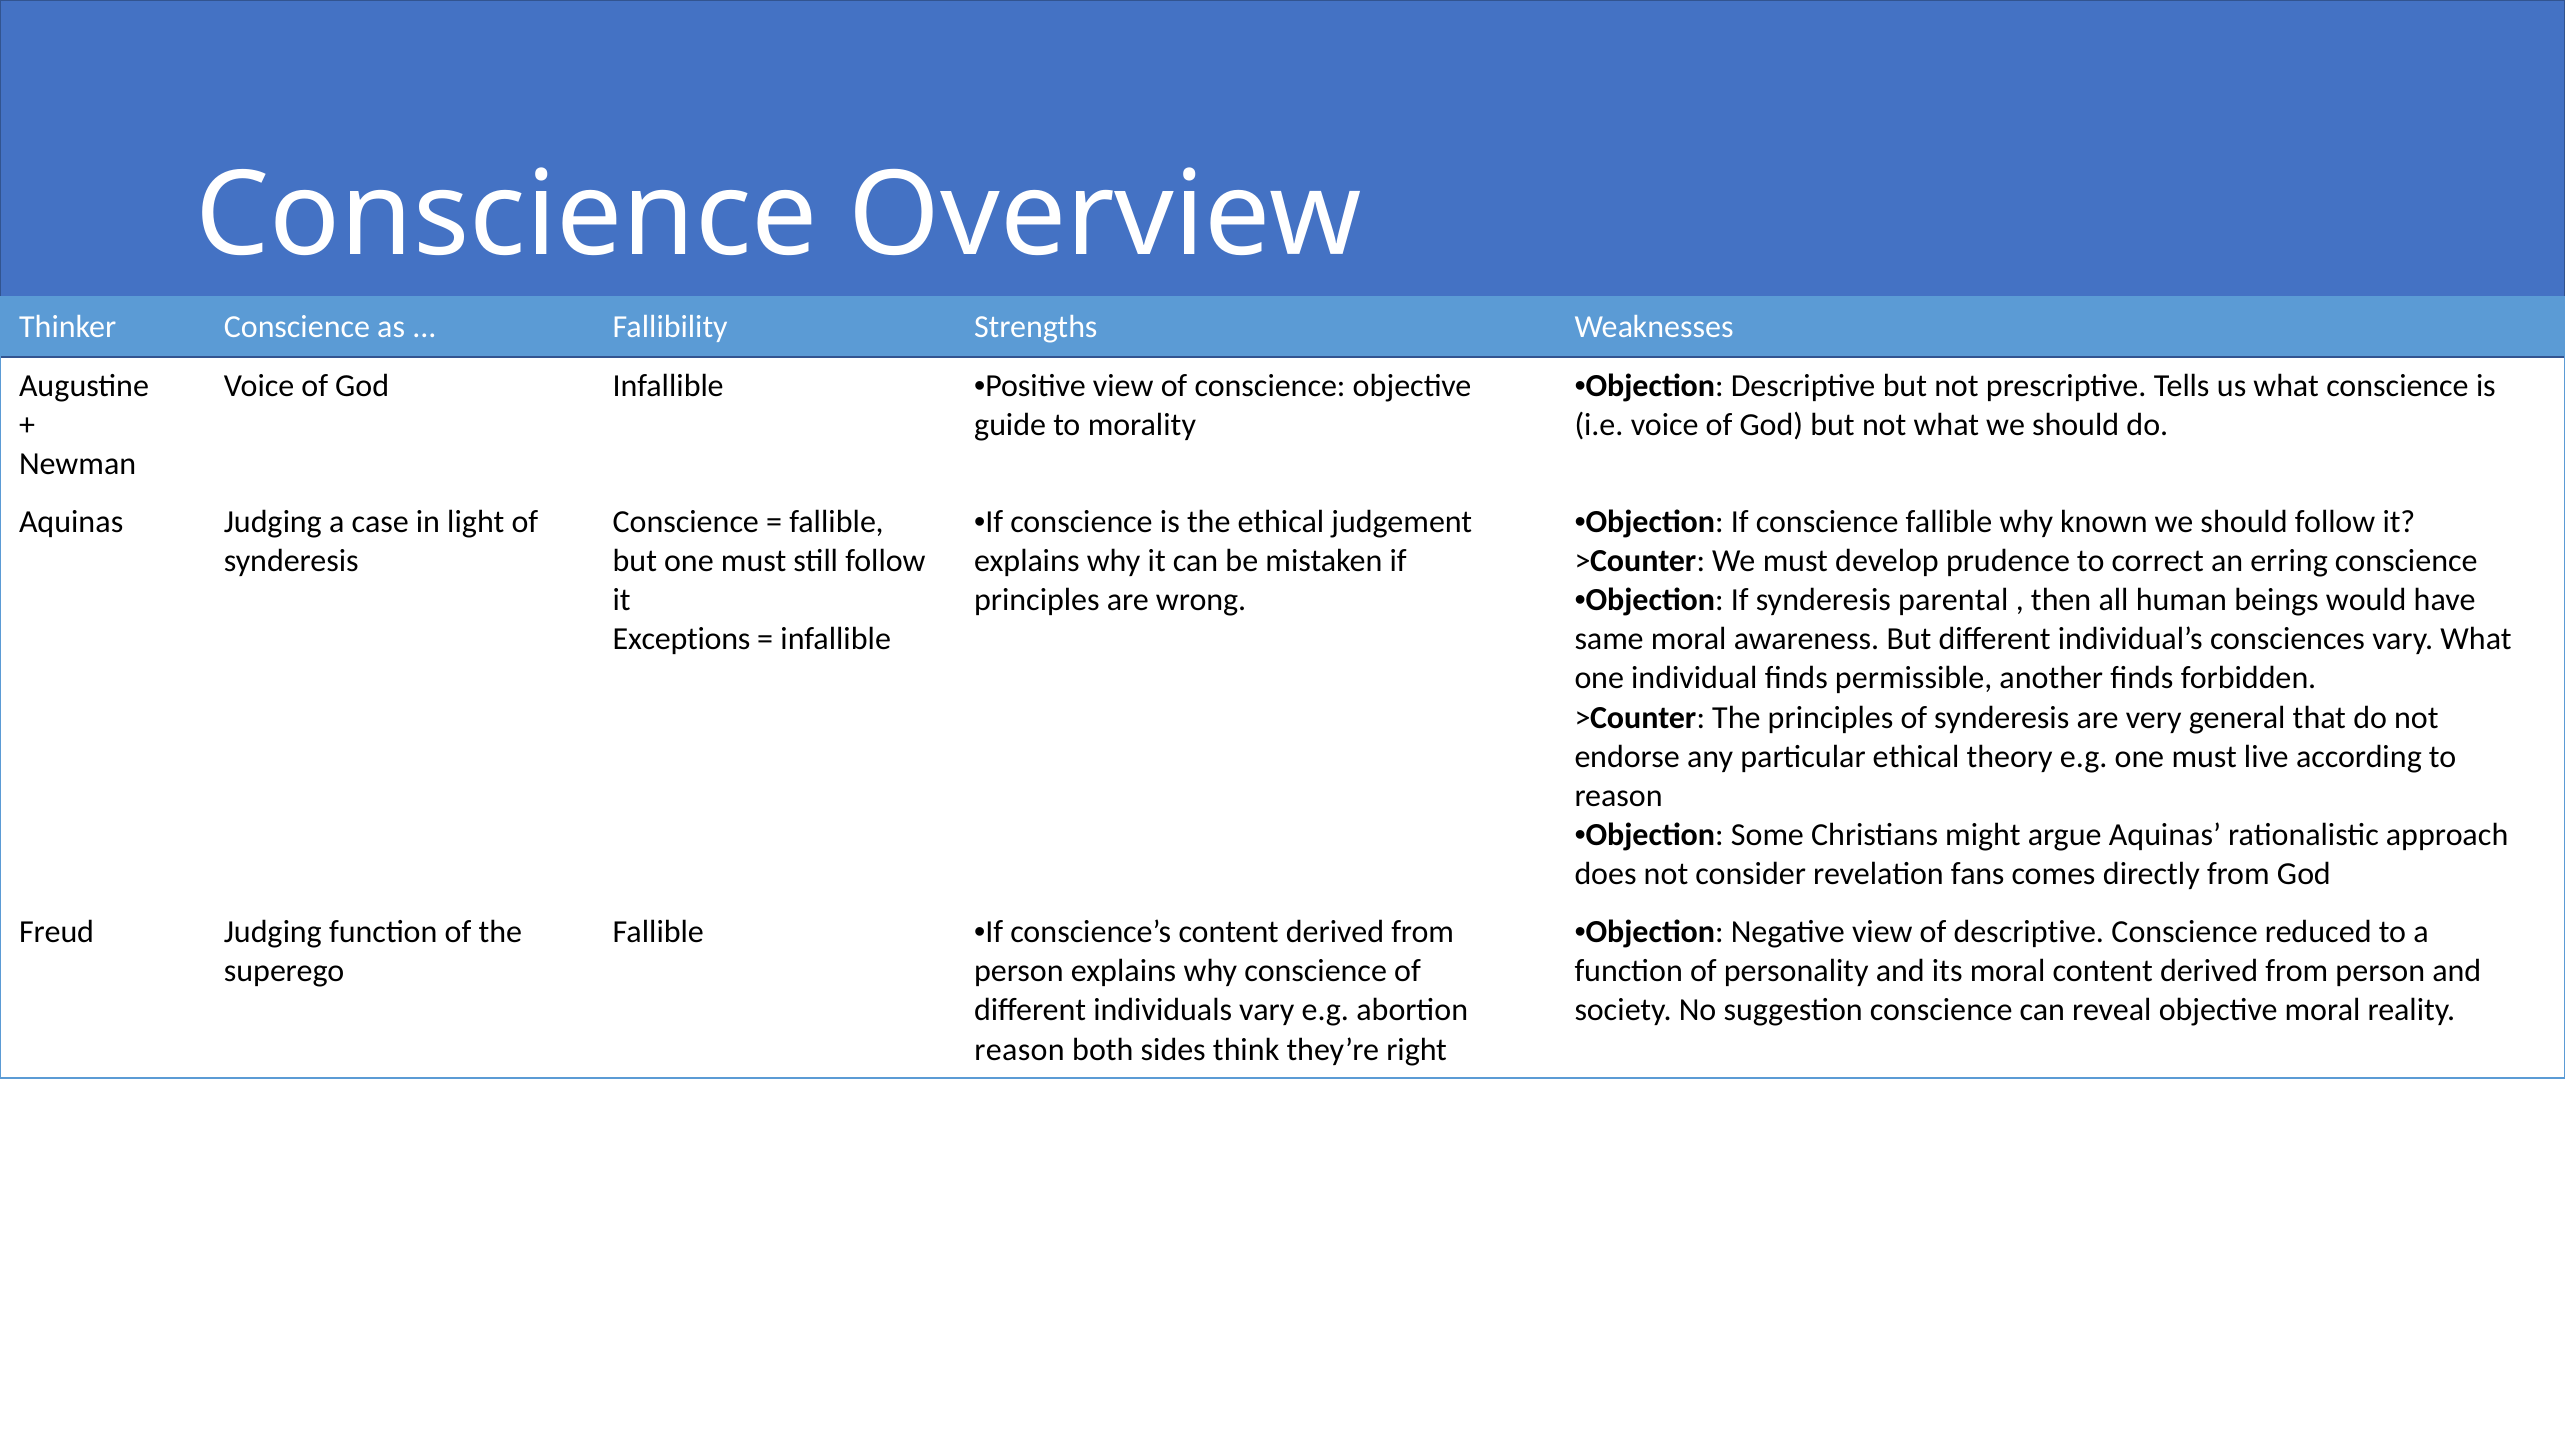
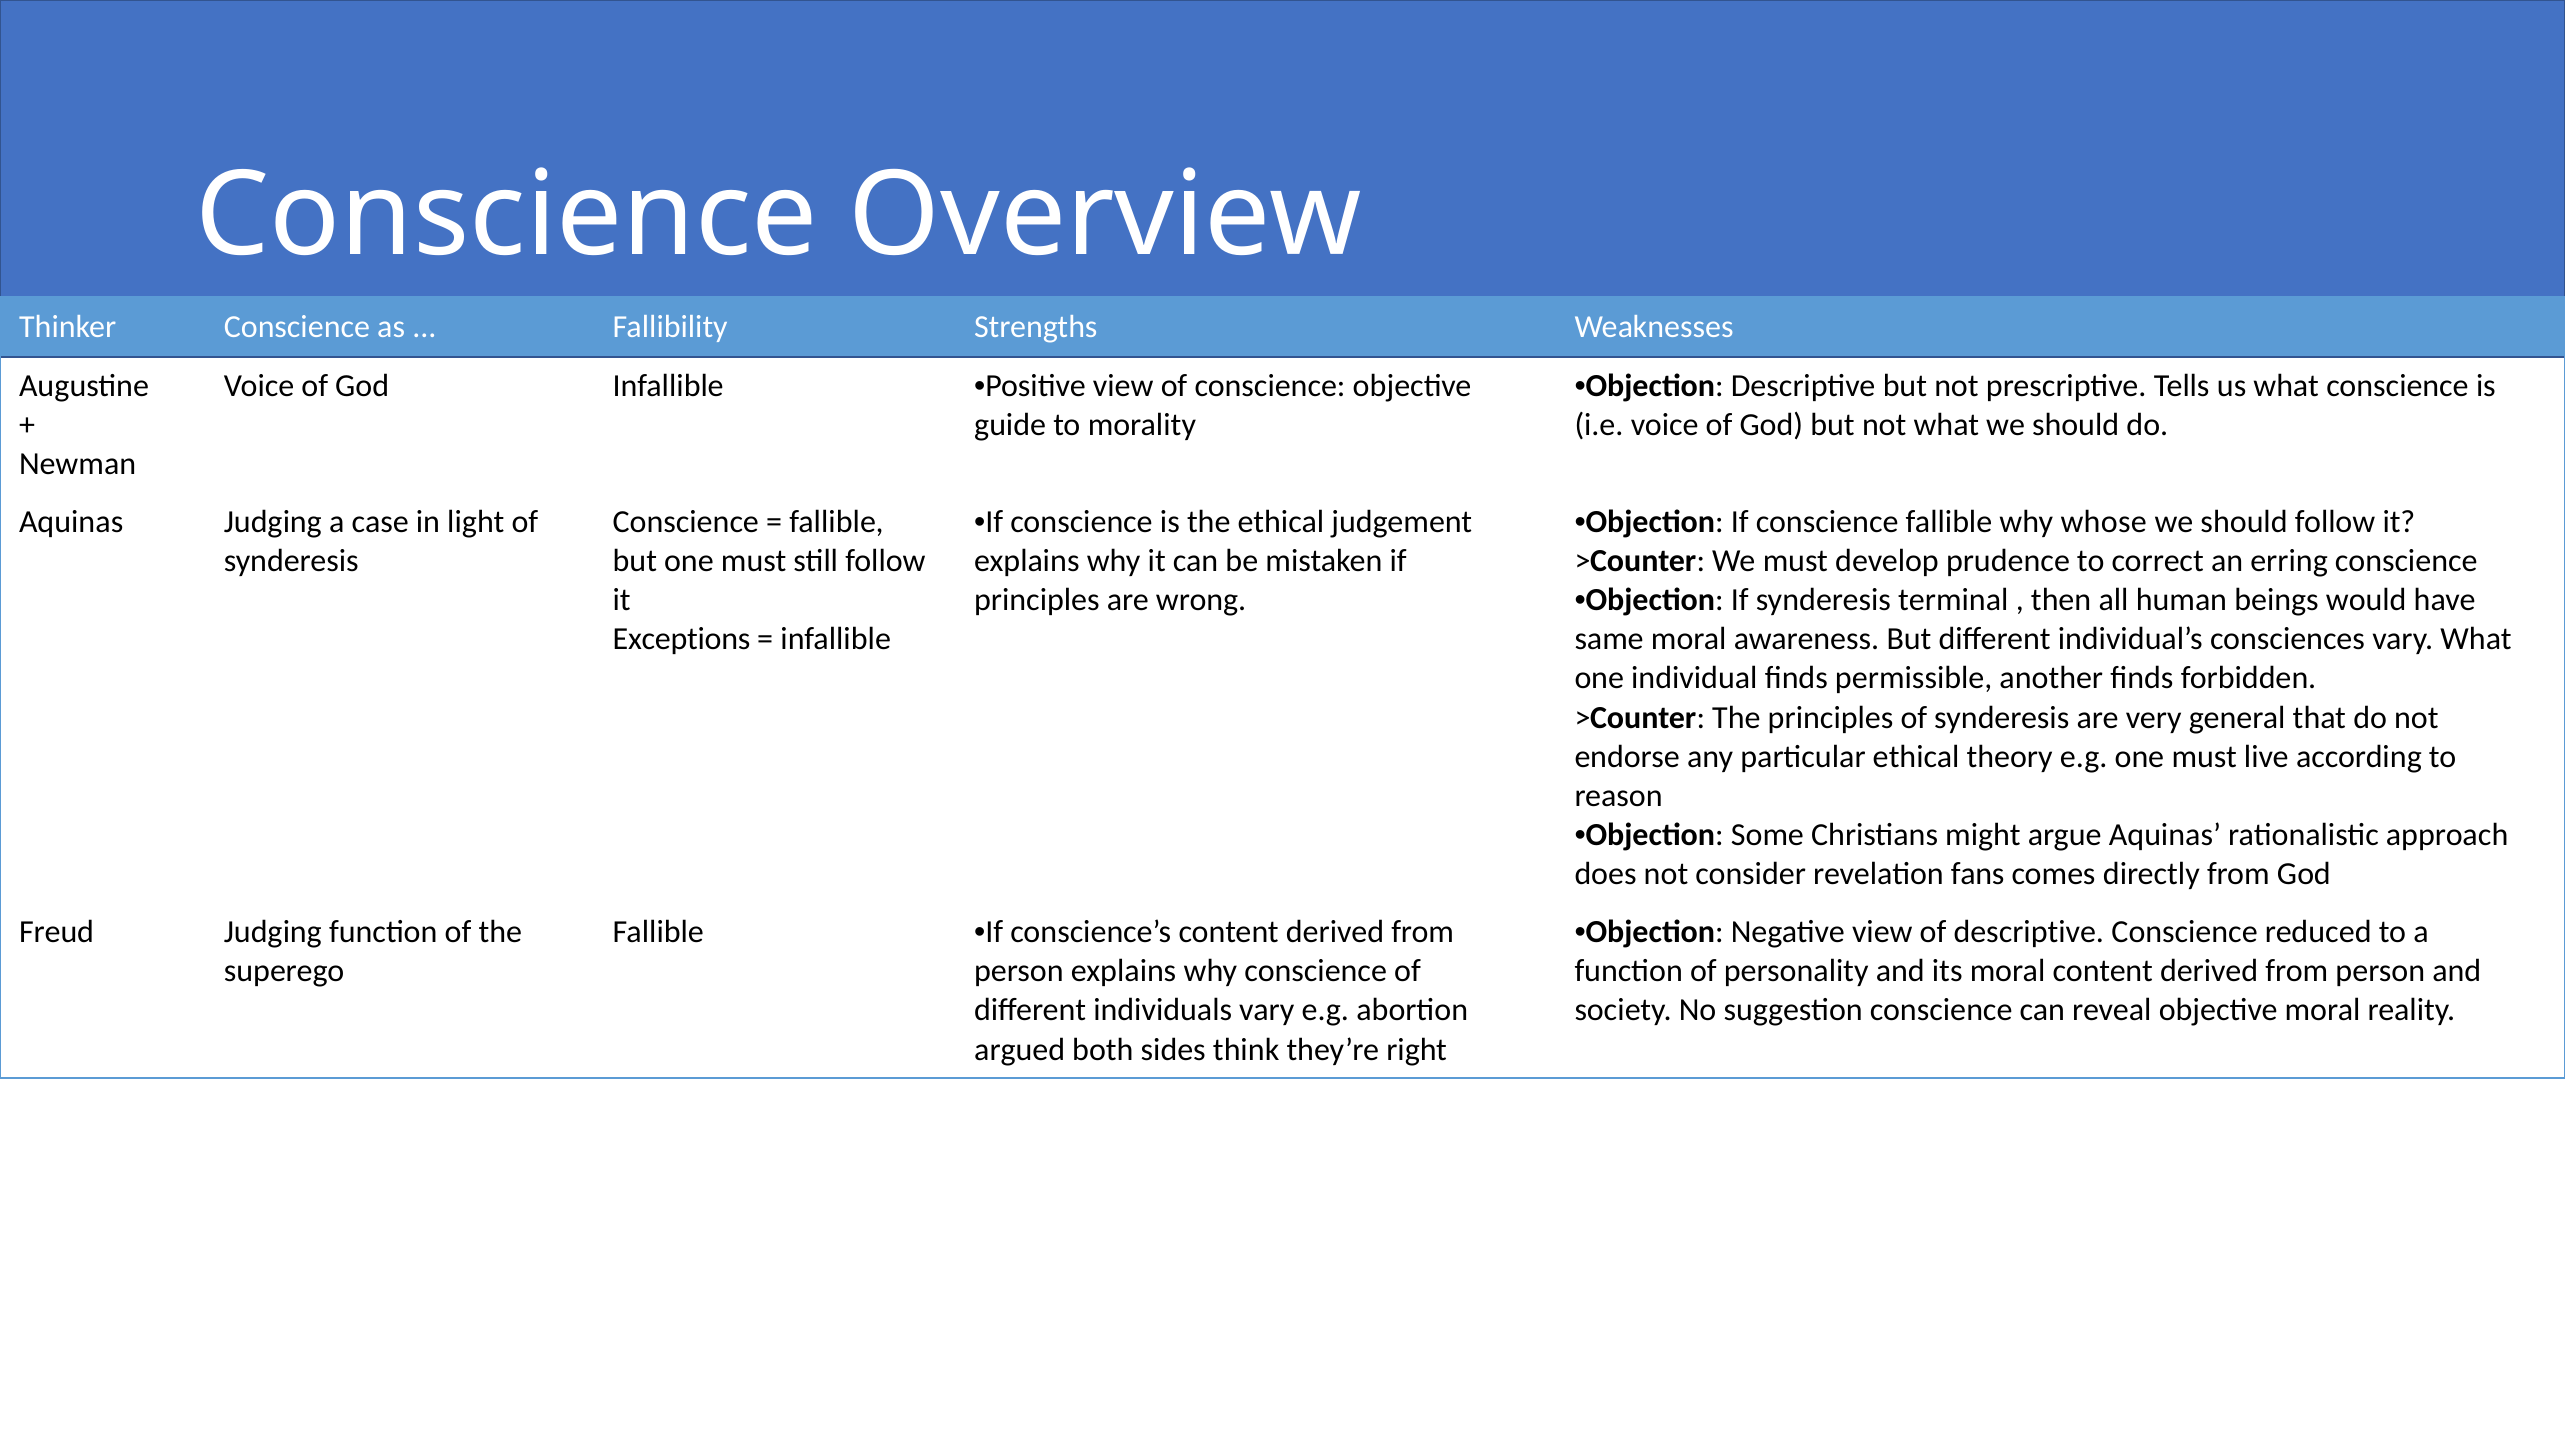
known: known -> whose
parental: parental -> terminal
reason at (1020, 1049): reason -> argued
